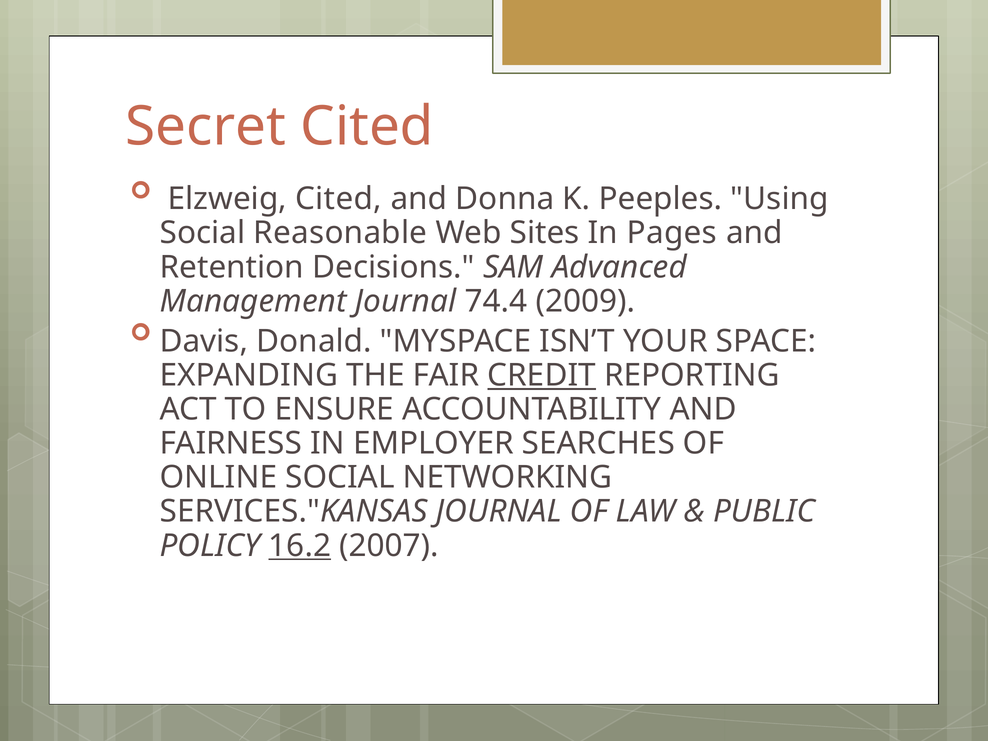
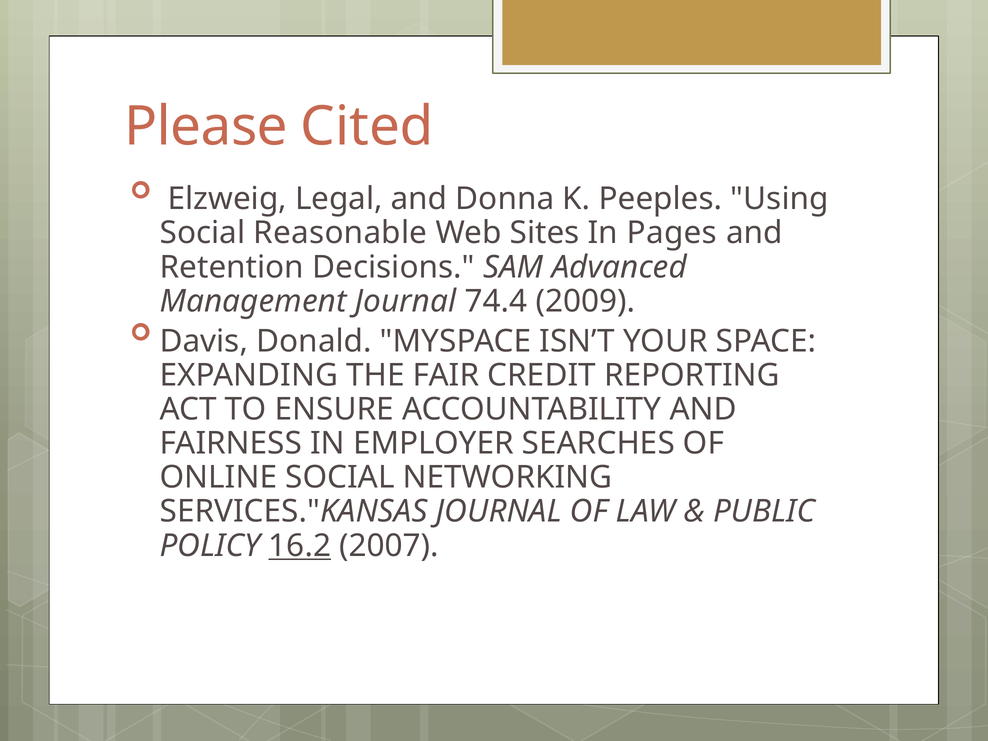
Secret: Secret -> Please
Elzweig Cited: Cited -> Legal
CREDIT underline: present -> none
